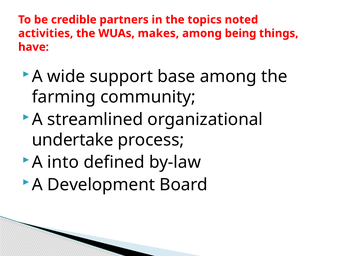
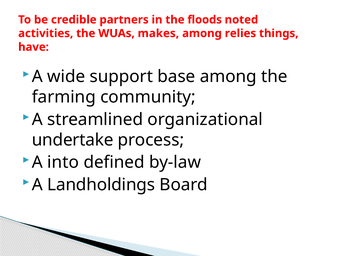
topics: topics -> floods
being: being -> relies
Development: Development -> Landholdings
